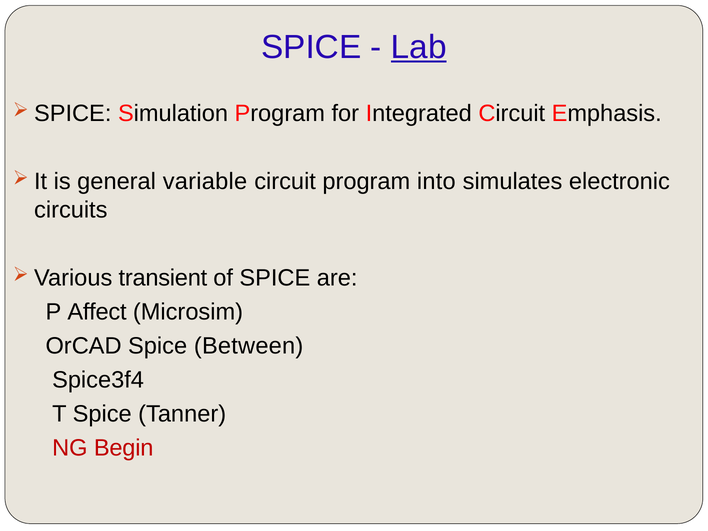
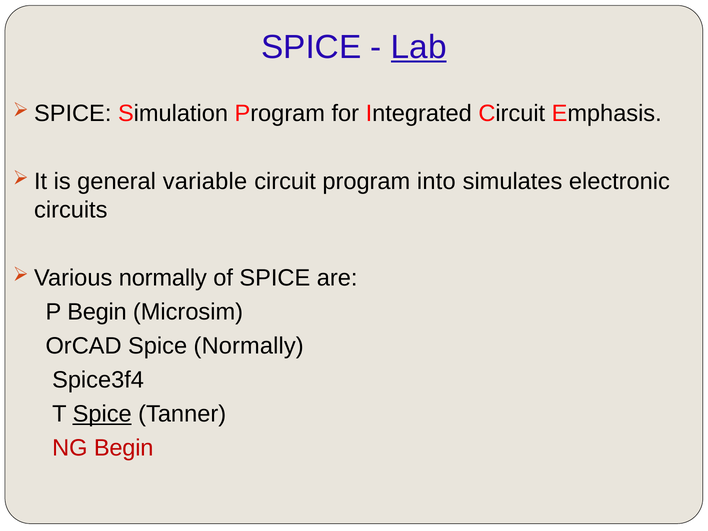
Various transient: transient -> normally
P Affect: Affect -> Begin
Spice Between: Between -> Normally
Spice at (102, 414) underline: none -> present
